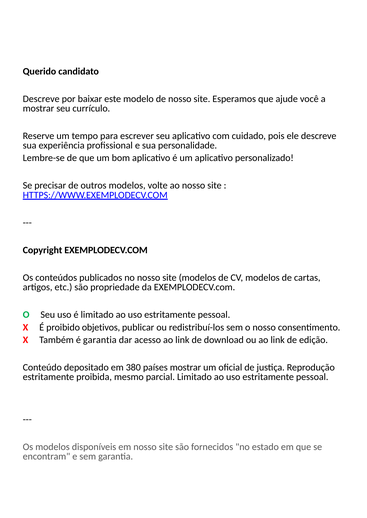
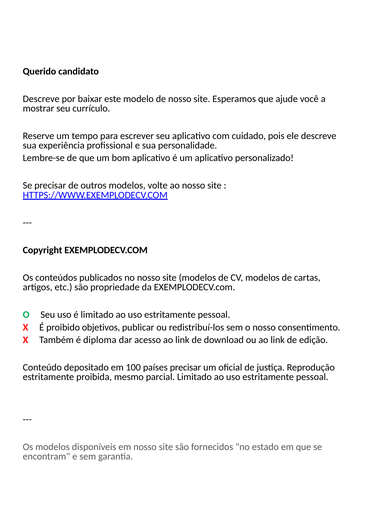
é garantia: garantia -> diploma
380: 380 -> 100
países mostrar: mostrar -> precisar
